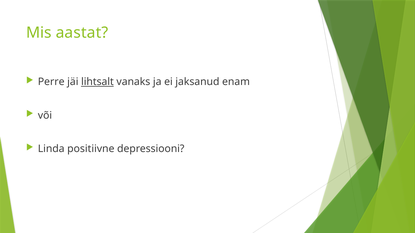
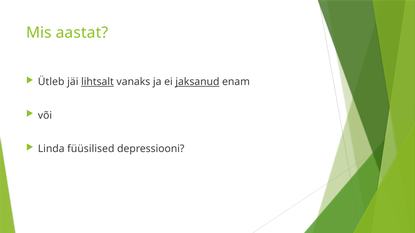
Perre: Perre -> Ütleb
jaksanud underline: none -> present
positiivne: positiivne -> füüsilised
